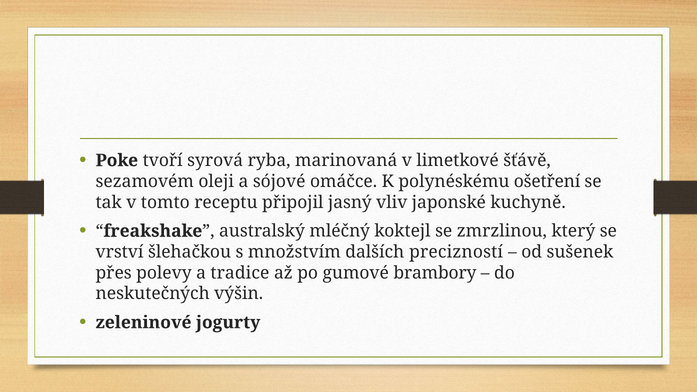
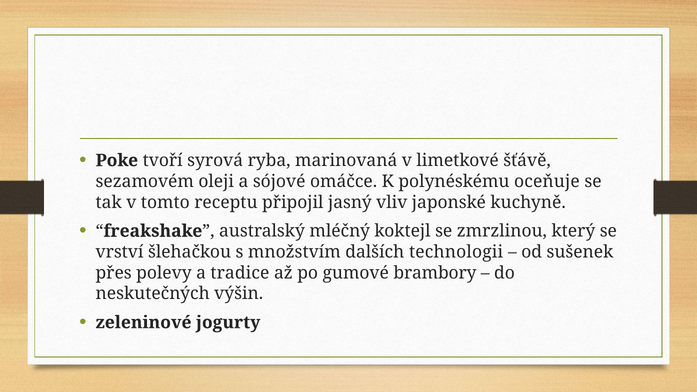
ošetření: ošetření -> oceňuje
precizností: precizností -> technologii
